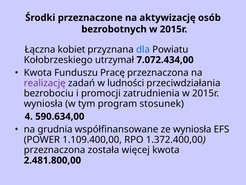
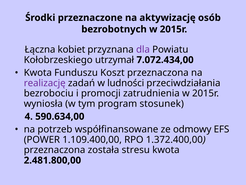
dla colour: blue -> purple
Pracę: Pracę -> Koszt
grudnia: grudnia -> potrzeb
ze wyniosła: wyniosła -> odmowy
więcej: więcej -> stresu
